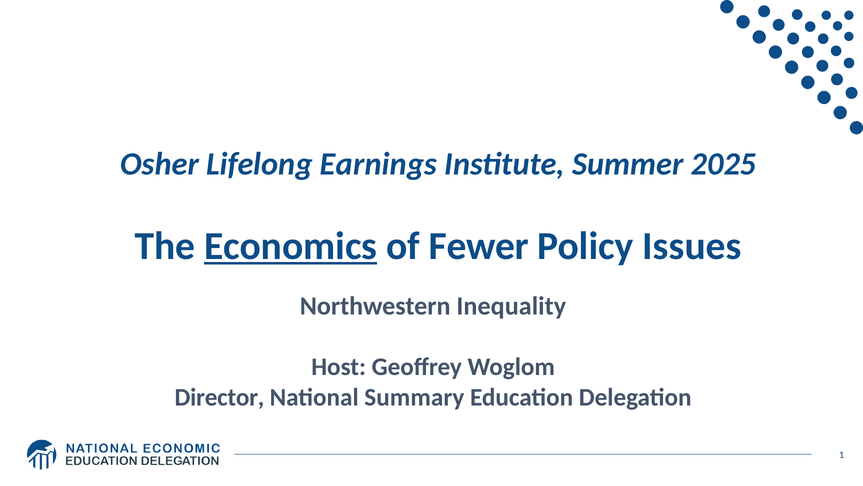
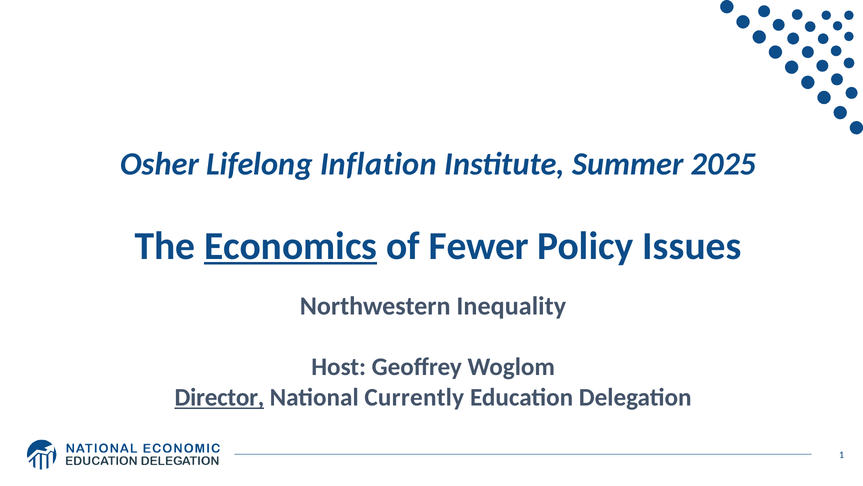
Earnings: Earnings -> Inflation
Director underline: none -> present
Summary: Summary -> Currently
